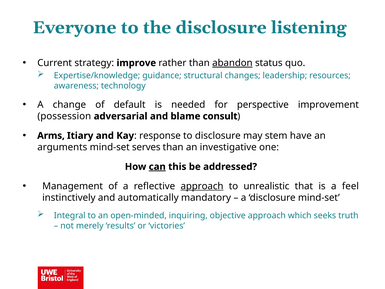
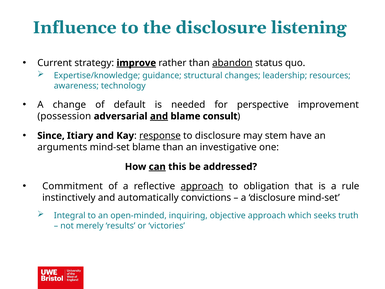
Everyone: Everyone -> Influence
improve underline: none -> present
and at (159, 116) underline: none -> present
Arms: Arms -> Since
response underline: none -> present
mind-set serves: serves -> blame
Management: Management -> Commitment
unrealistic: unrealistic -> obligation
feel: feel -> rule
mandatory: mandatory -> convictions
